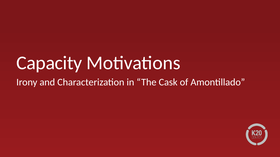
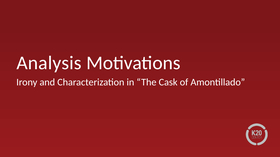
Capacity: Capacity -> Analysis
